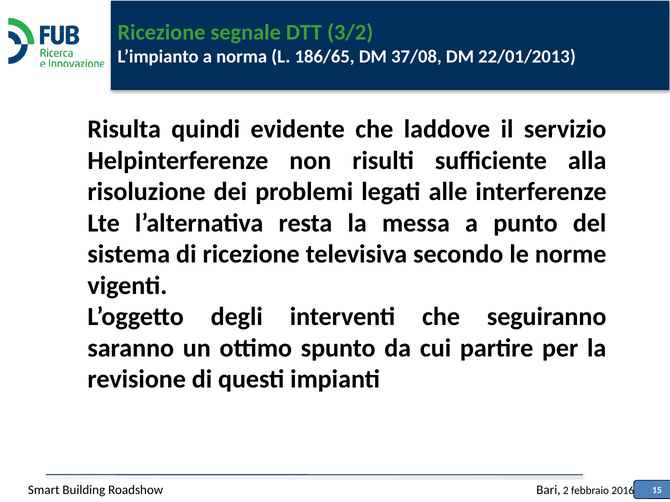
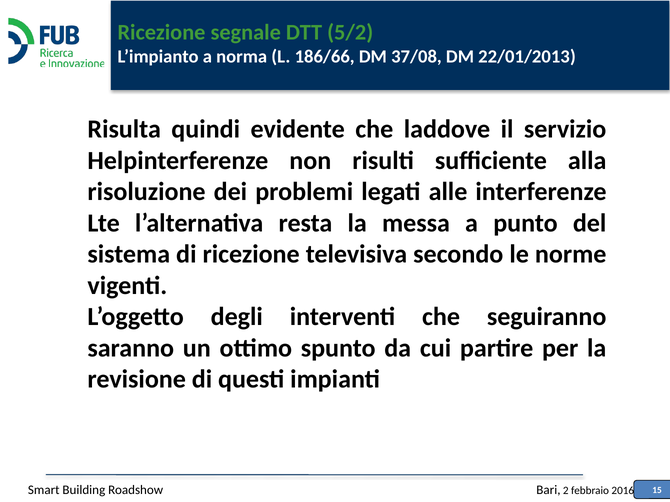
3/2: 3/2 -> 5/2
186/65: 186/65 -> 186/66
